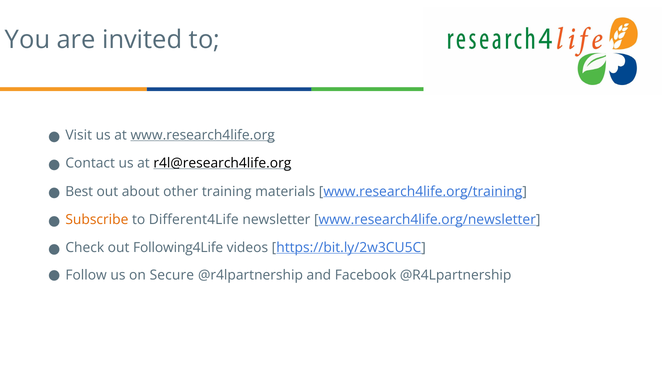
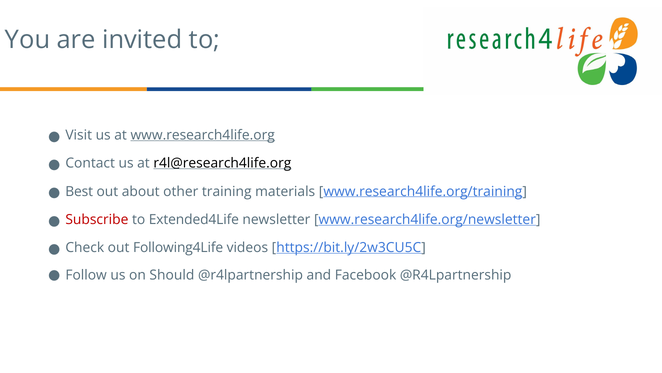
Subscribe colour: orange -> red
Different4Life: Different4Life -> Extended4Life
Secure: Secure -> Should
